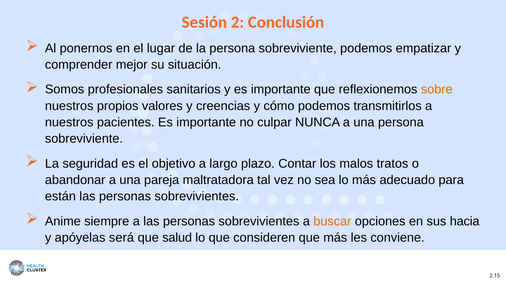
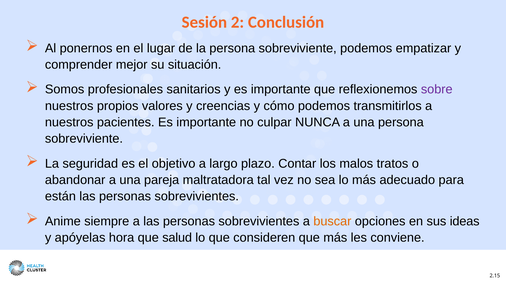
sobre colour: orange -> purple
hacia: hacia -> ideas
será: será -> hora
